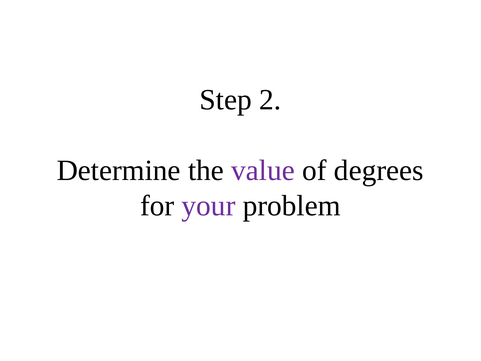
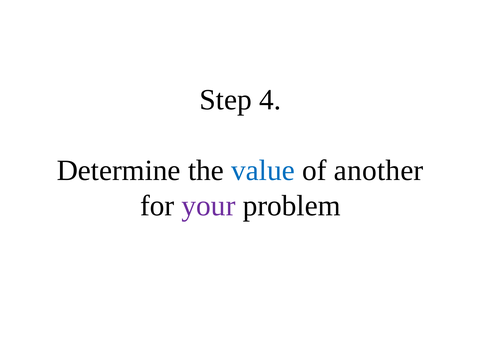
2: 2 -> 4
value colour: purple -> blue
degrees: degrees -> another
